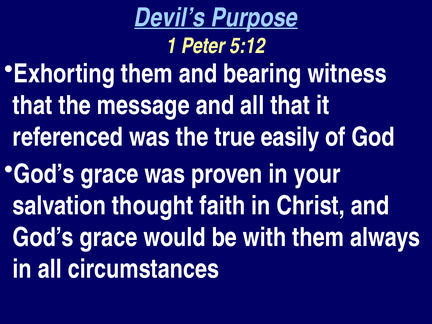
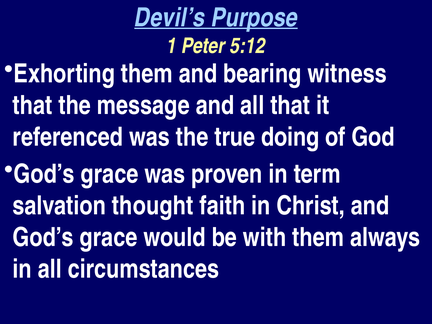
easily: easily -> doing
your: your -> term
